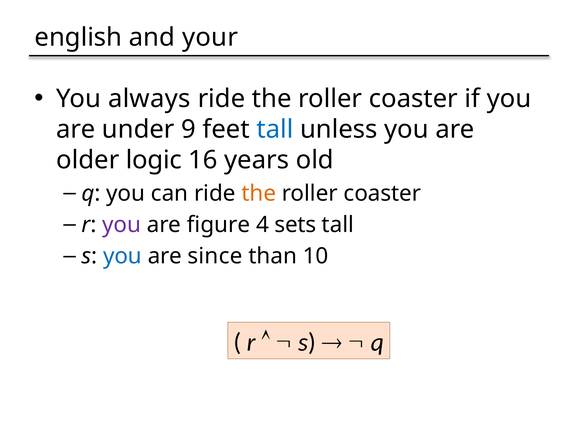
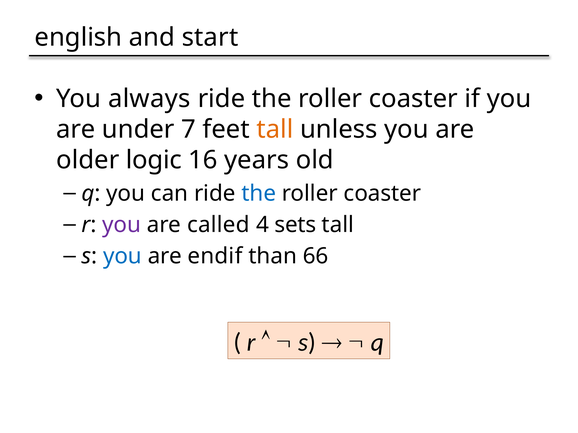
your: your -> start
9: 9 -> 7
tall at (275, 130) colour: blue -> orange
the at (259, 194) colour: orange -> blue
figure: figure -> called
since: since -> endif
10: 10 -> 66
